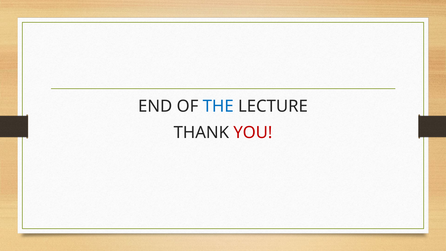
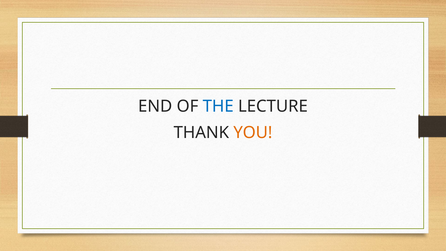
YOU colour: red -> orange
